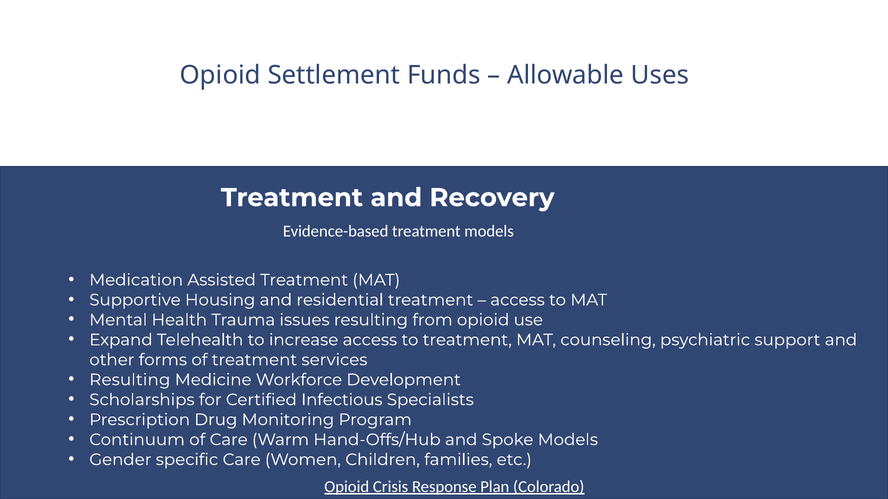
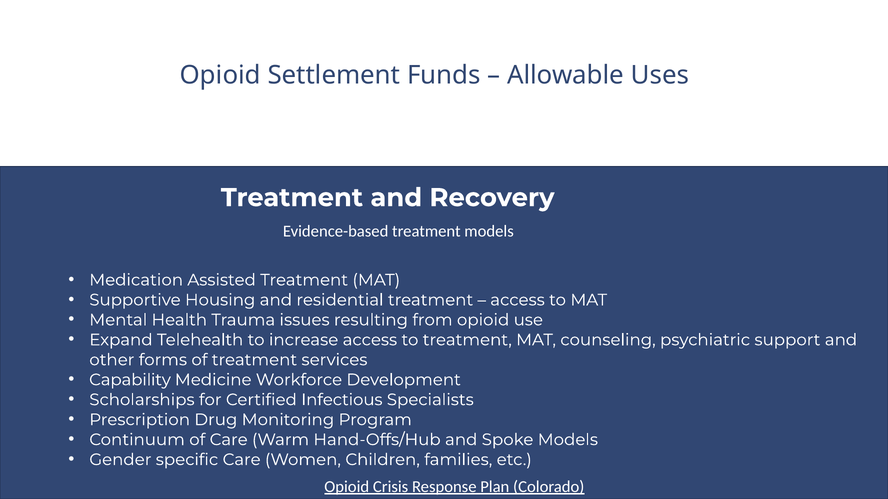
Resulting at (130, 380): Resulting -> Capability
